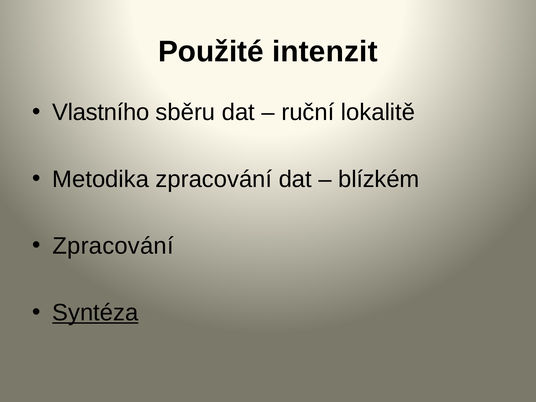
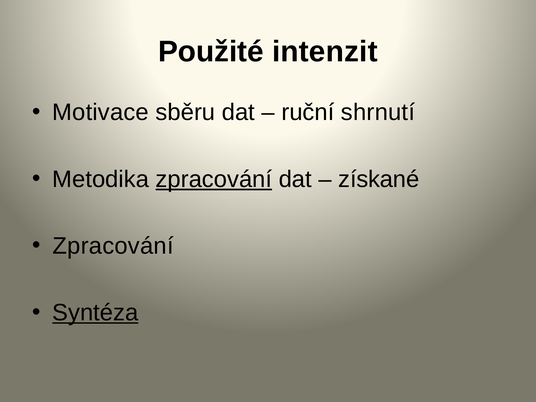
Vlastního: Vlastního -> Motivace
lokalitě: lokalitě -> shrnutí
zpracování at (214, 179) underline: none -> present
blízkém: blízkém -> získané
